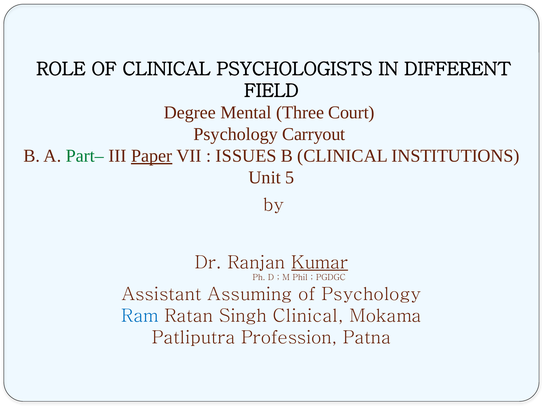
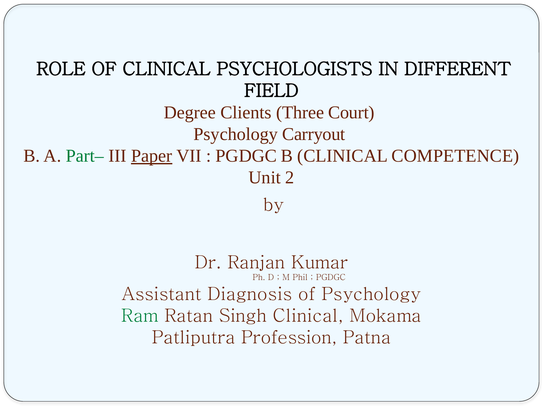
Mental: Mental -> Clients
ISSUES at (246, 156): ISSUES -> PGDGC
INSTITUTIONS: INSTITUTIONS -> COMPETENCE
5: 5 -> 2
Kumar underline: present -> none
Assuming: Assuming -> Diagnosis
Ram colour: blue -> green
